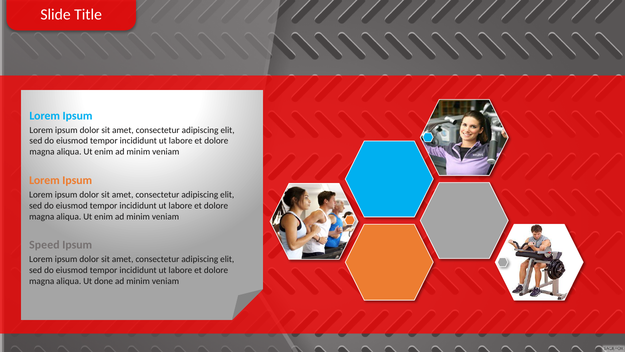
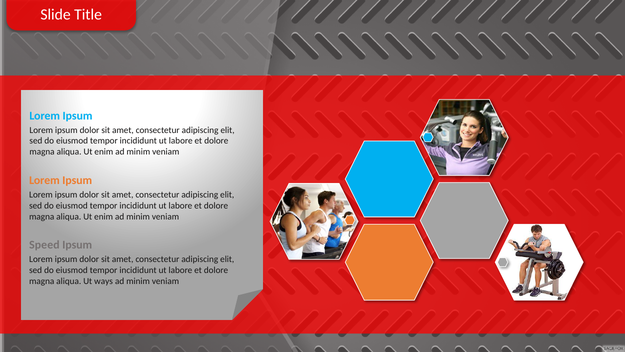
done: done -> ways
